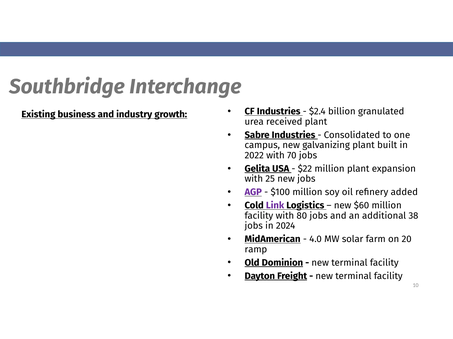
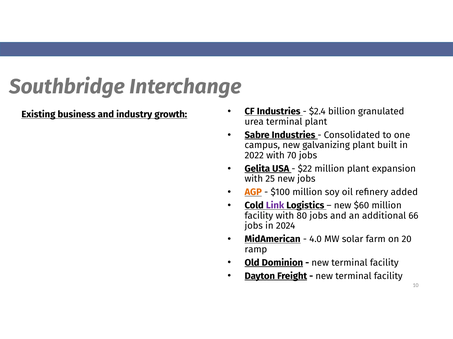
urea received: received -> terminal
AGP colour: purple -> orange
38: 38 -> 66
